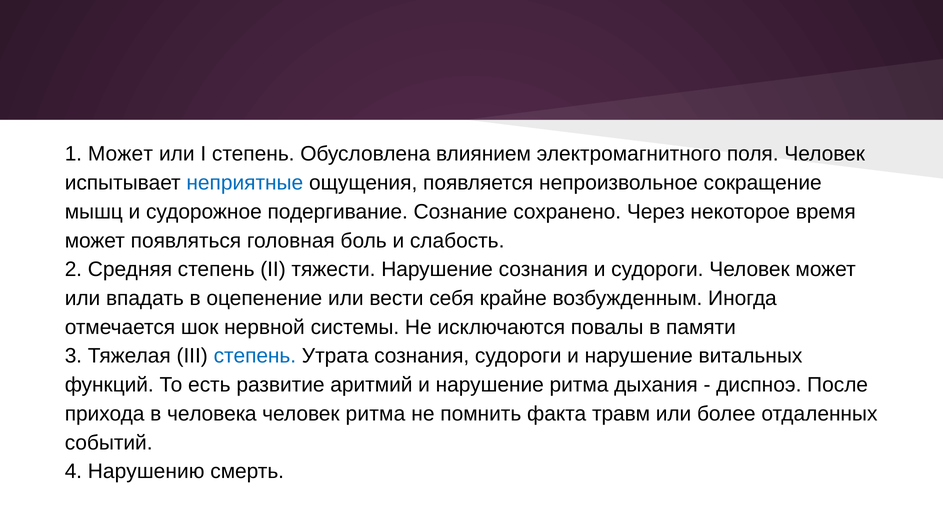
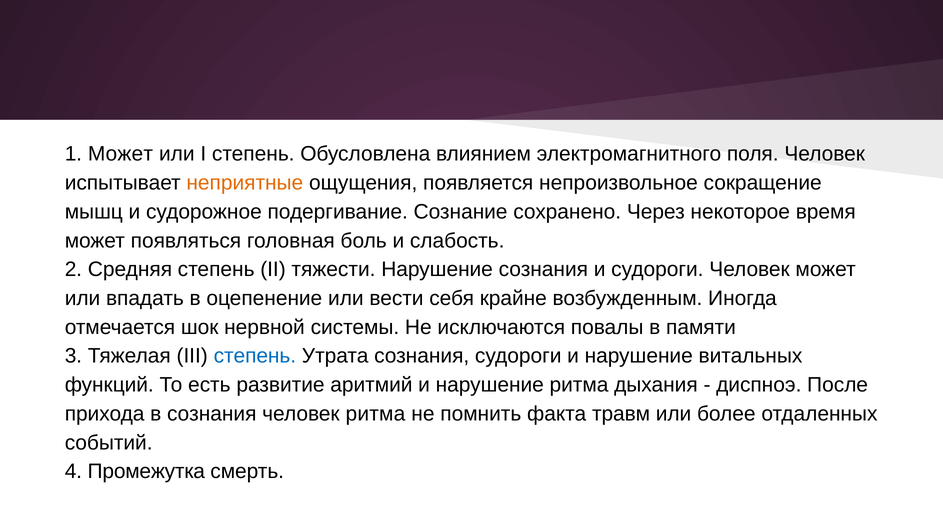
неприятные colour: blue -> orange
в человека: человека -> сознания
Нарушению: Нарушению -> Промежутка
